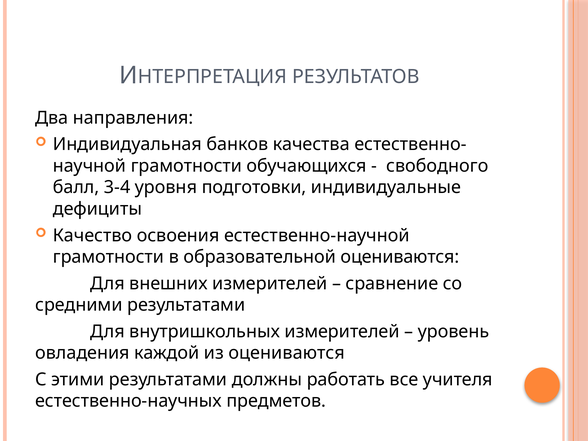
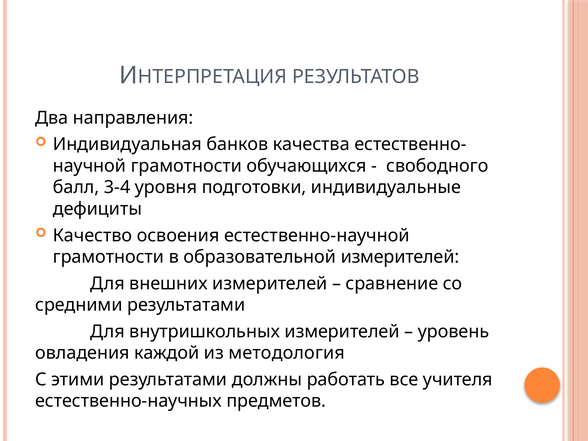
образовательной оцениваются: оцениваются -> измерителей
из оцениваются: оцениваются -> методология
